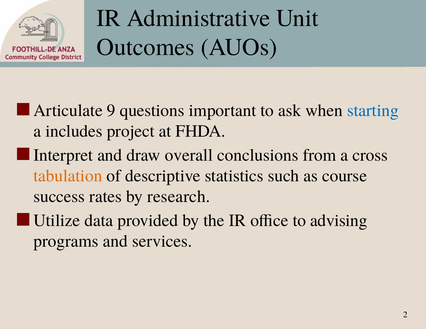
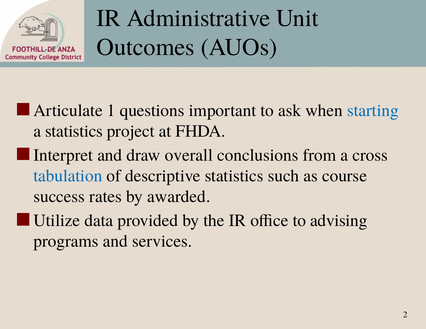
9: 9 -> 1
a includes: includes -> statistics
tabulation colour: orange -> blue
research: research -> awarded
